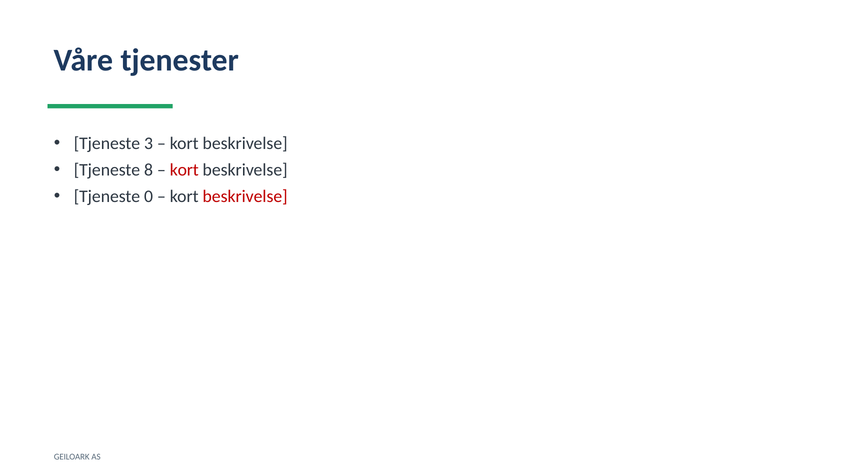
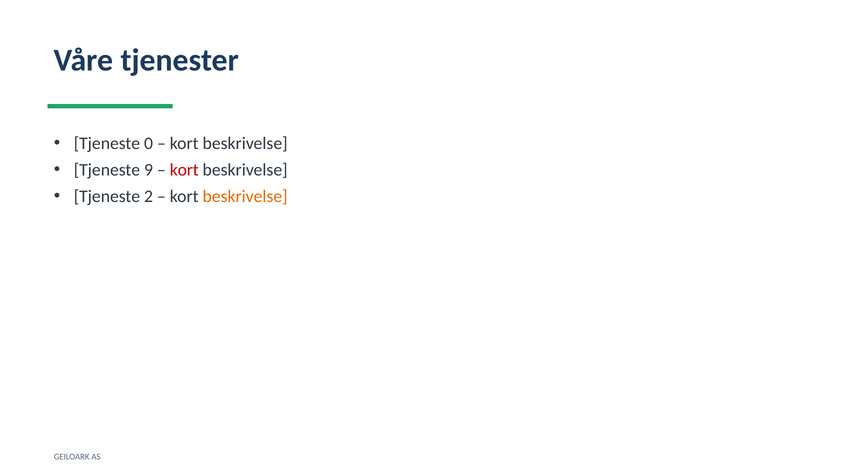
3: 3 -> 0
8: 8 -> 9
0: 0 -> 2
beskrivelse at (245, 196) colour: red -> orange
